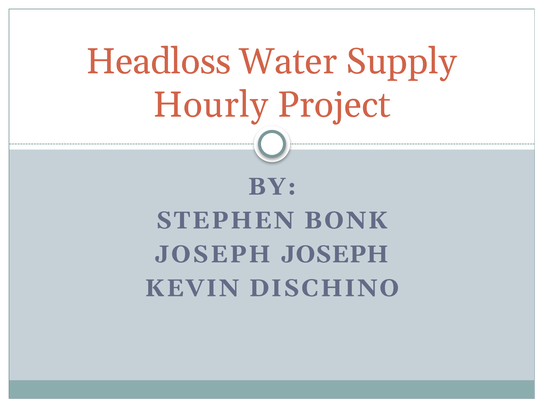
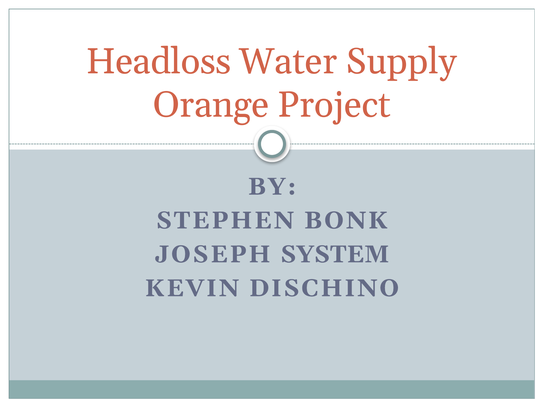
Hourly: Hourly -> Orange
JOSEPH JOSEPH: JOSEPH -> SYSTEM
